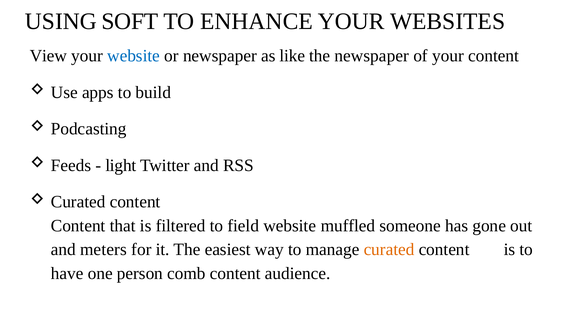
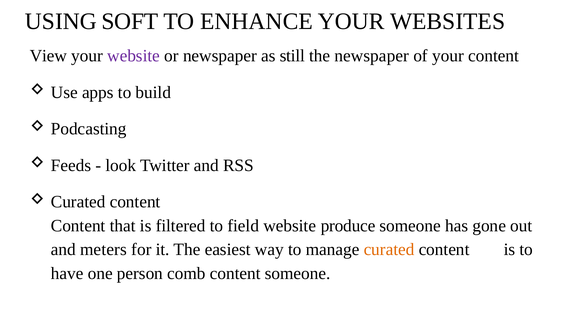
website at (134, 56) colour: blue -> purple
like: like -> still
light: light -> look
muffled: muffled -> produce
content audience: audience -> someone
